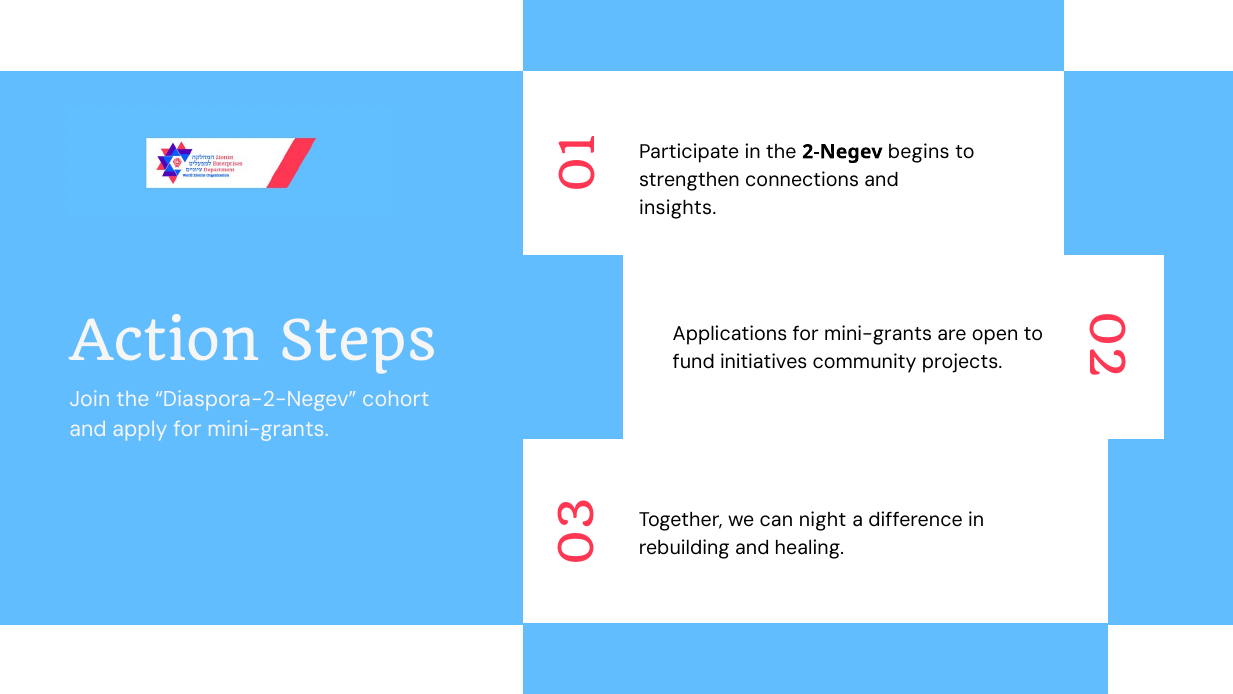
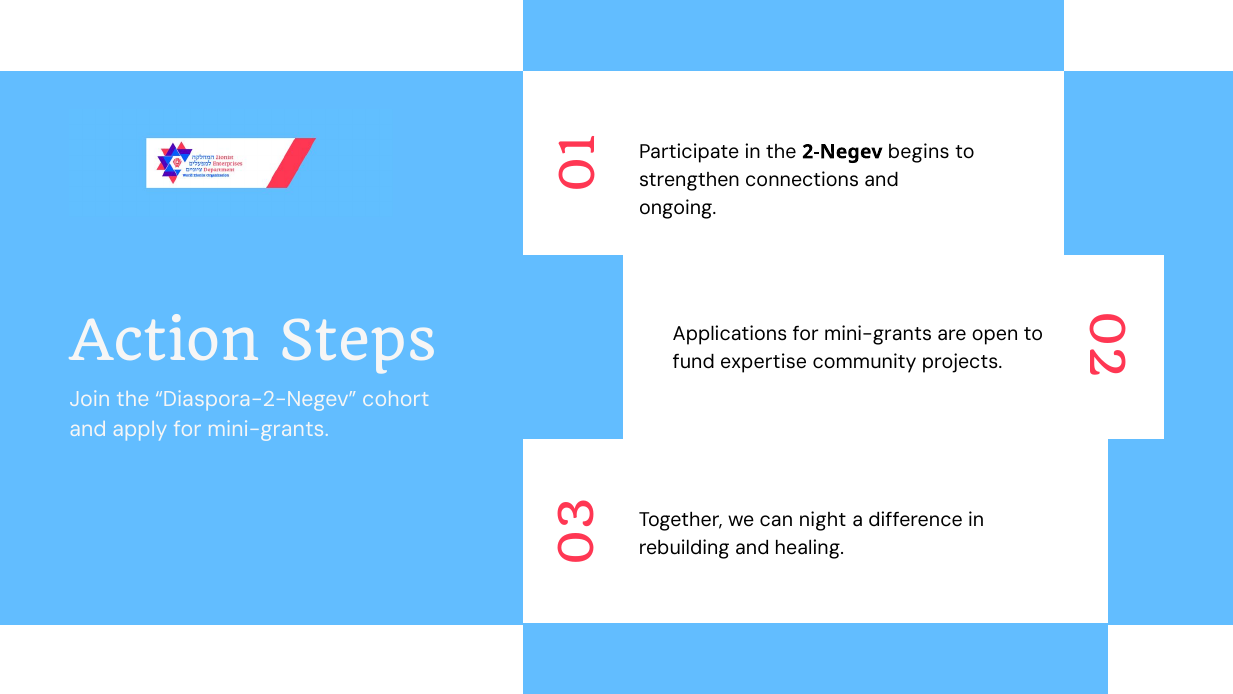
insights: insights -> ongoing
initiatives: initiatives -> expertise
